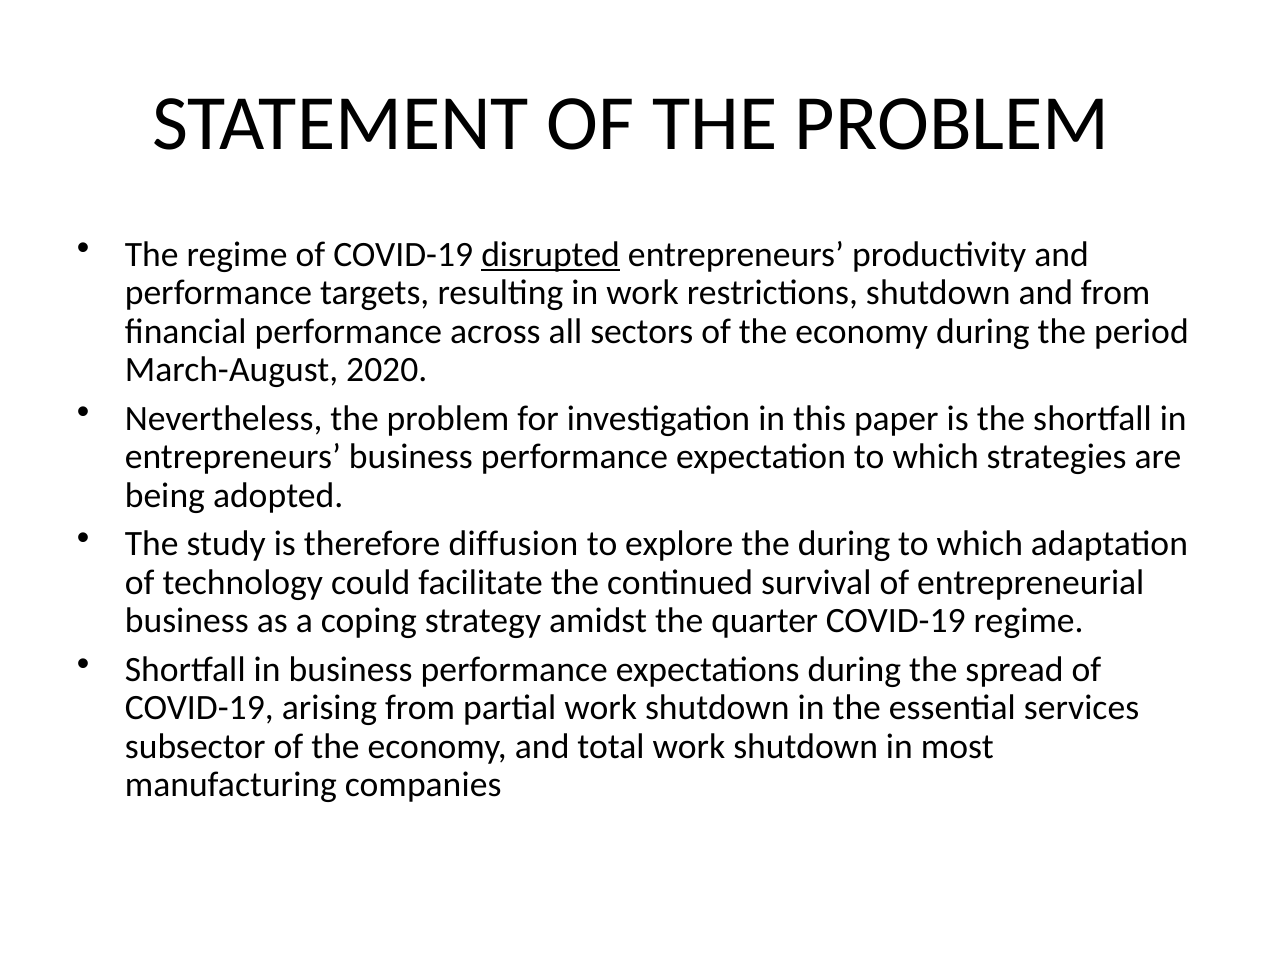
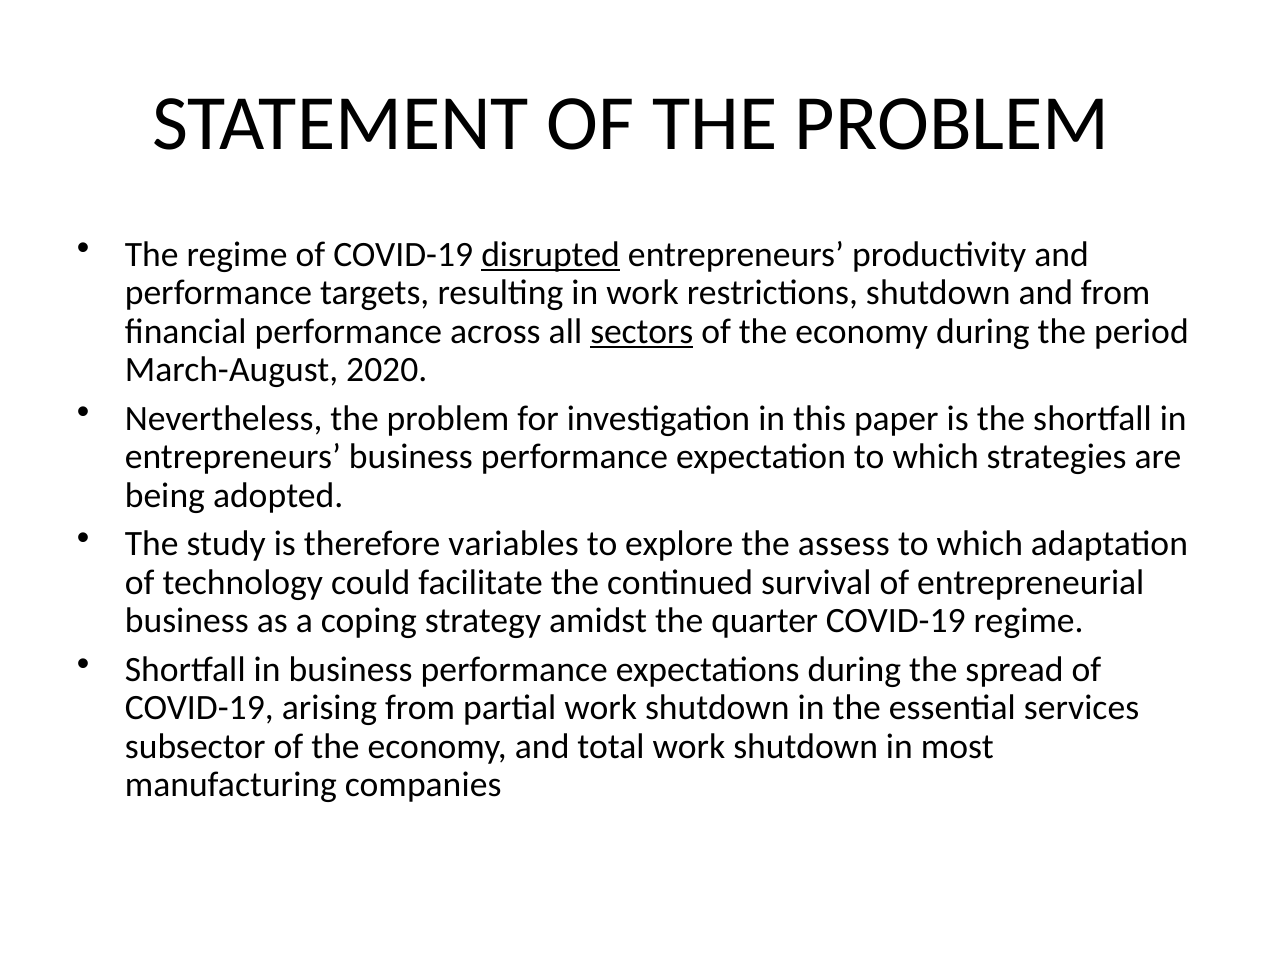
sectors underline: none -> present
diffusion: diffusion -> variables
the during: during -> assess
